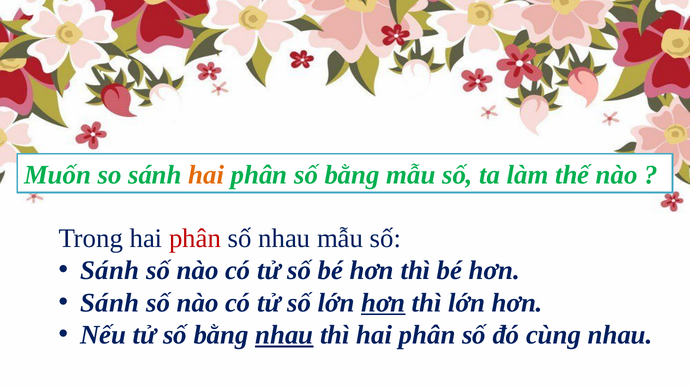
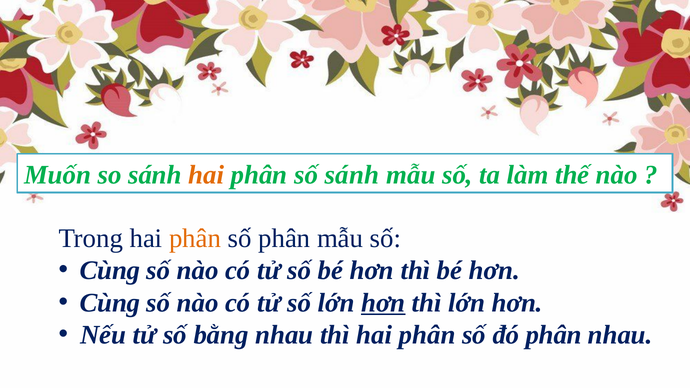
phân số bằng: bằng -> sánh
phân at (195, 238) colour: red -> orange
số nhau: nhau -> phân
Sánh at (110, 271): Sánh -> Cùng
Sánh at (110, 303): Sánh -> Cùng
nhau at (284, 335) underline: present -> none
đó cùng: cùng -> phân
